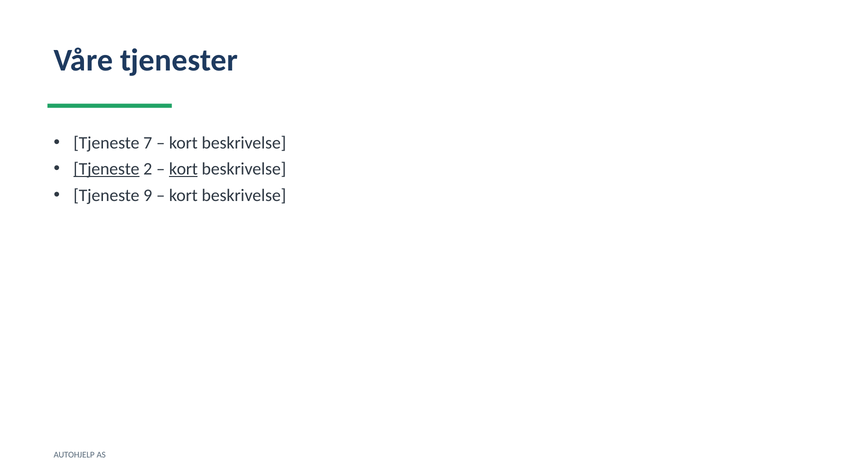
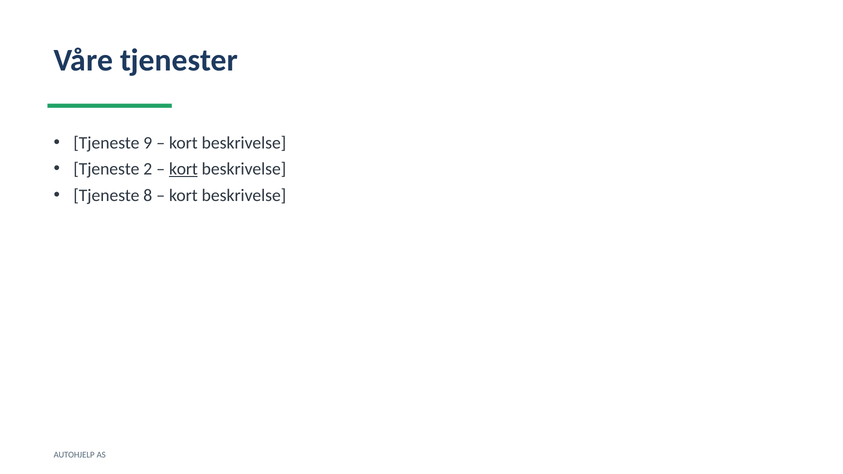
7: 7 -> 9
Tjeneste at (106, 169) underline: present -> none
9: 9 -> 8
